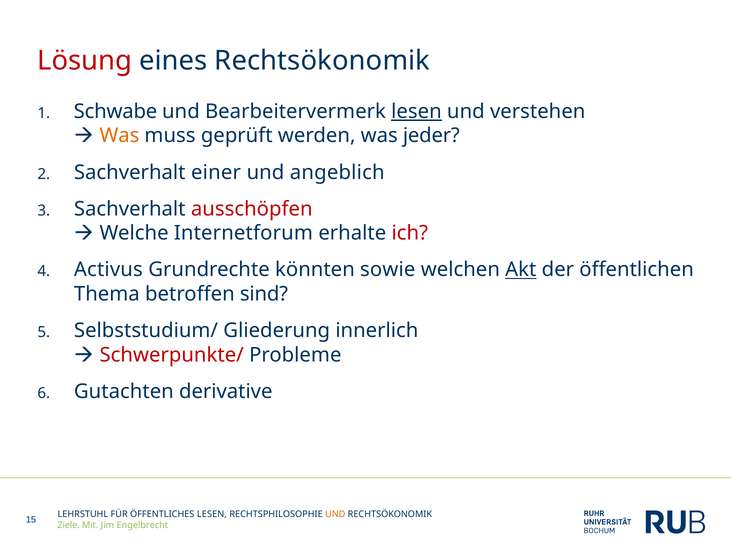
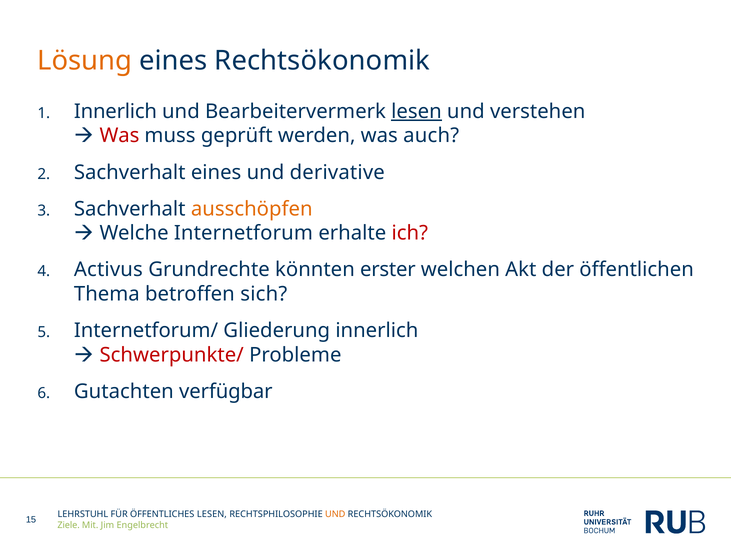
Lösung colour: red -> orange
Schwabe at (115, 111): Schwabe -> Innerlich
Was at (119, 136) colour: orange -> red
jeder: jeder -> auch
Sachverhalt einer: einer -> eines
angeblich: angeblich -> derivative
ausschöpfen colour: red -> orange
sowie: sowie -> erster
Akt underline: present -> none
sind: sind -> sich
Selbststudium/: Selbststudium/ -> Internetforum/
derivative: derivative -> verfügbar
